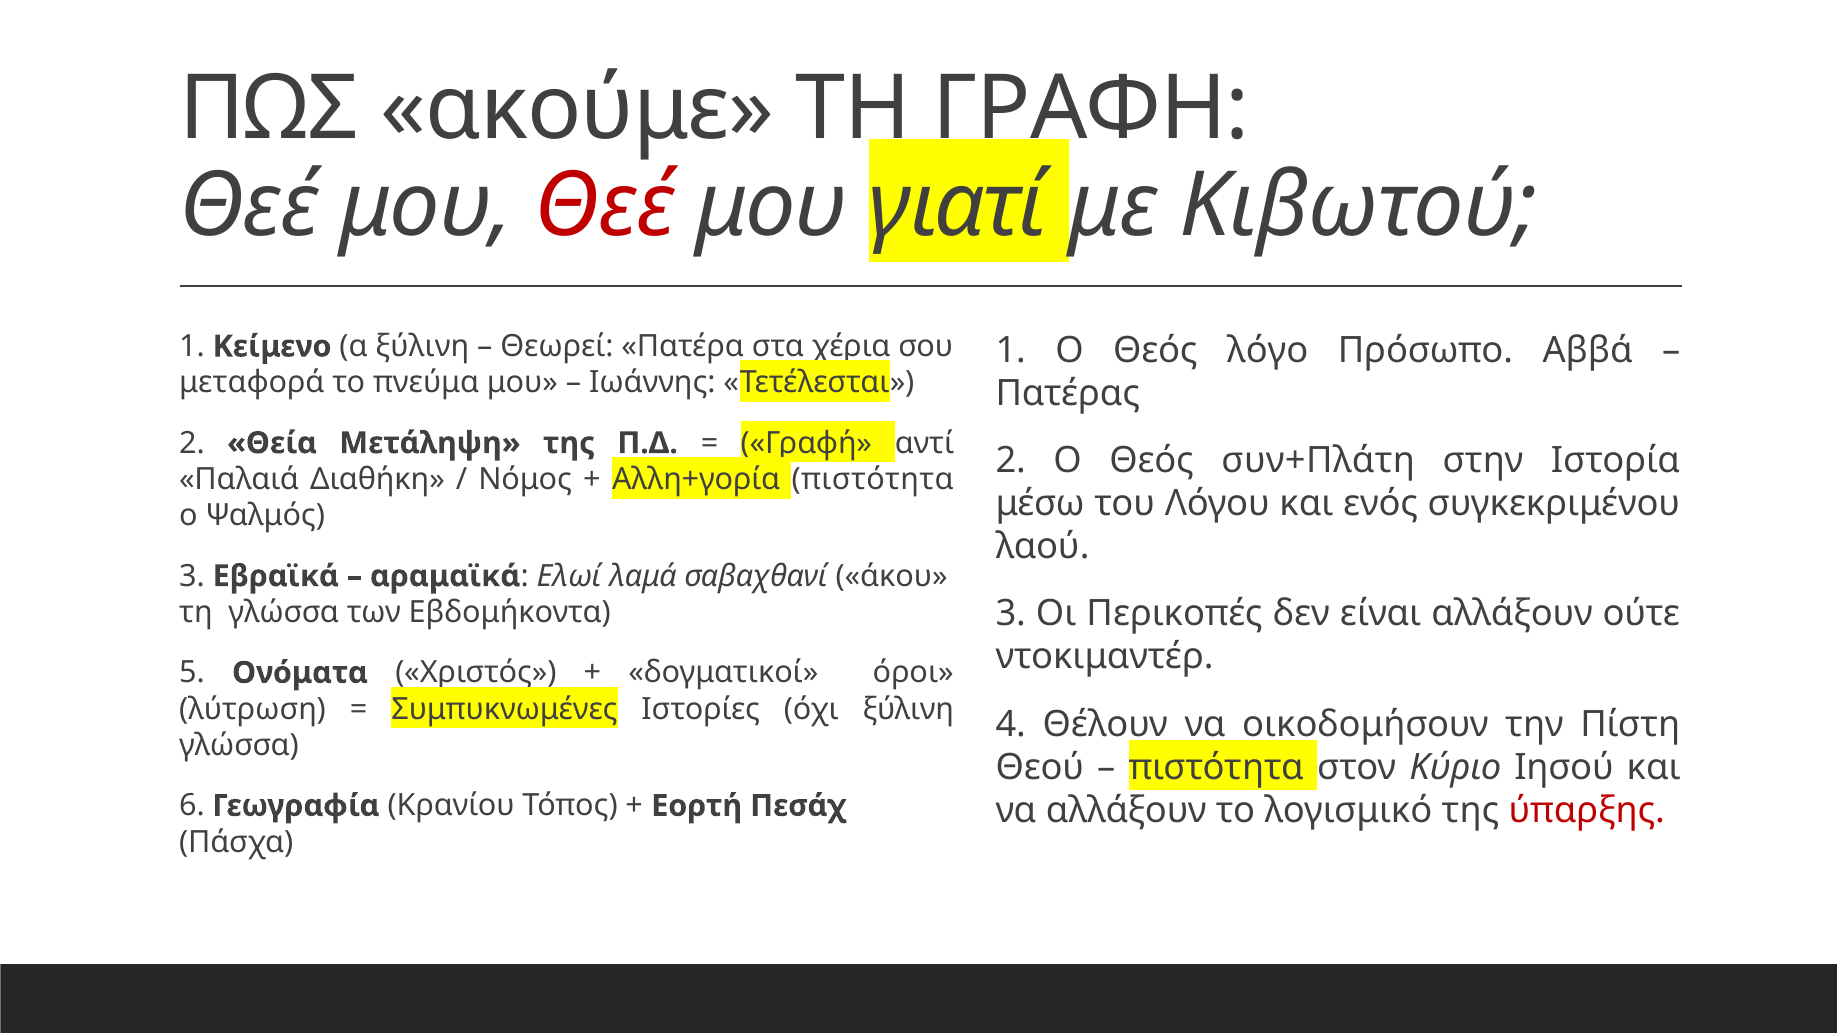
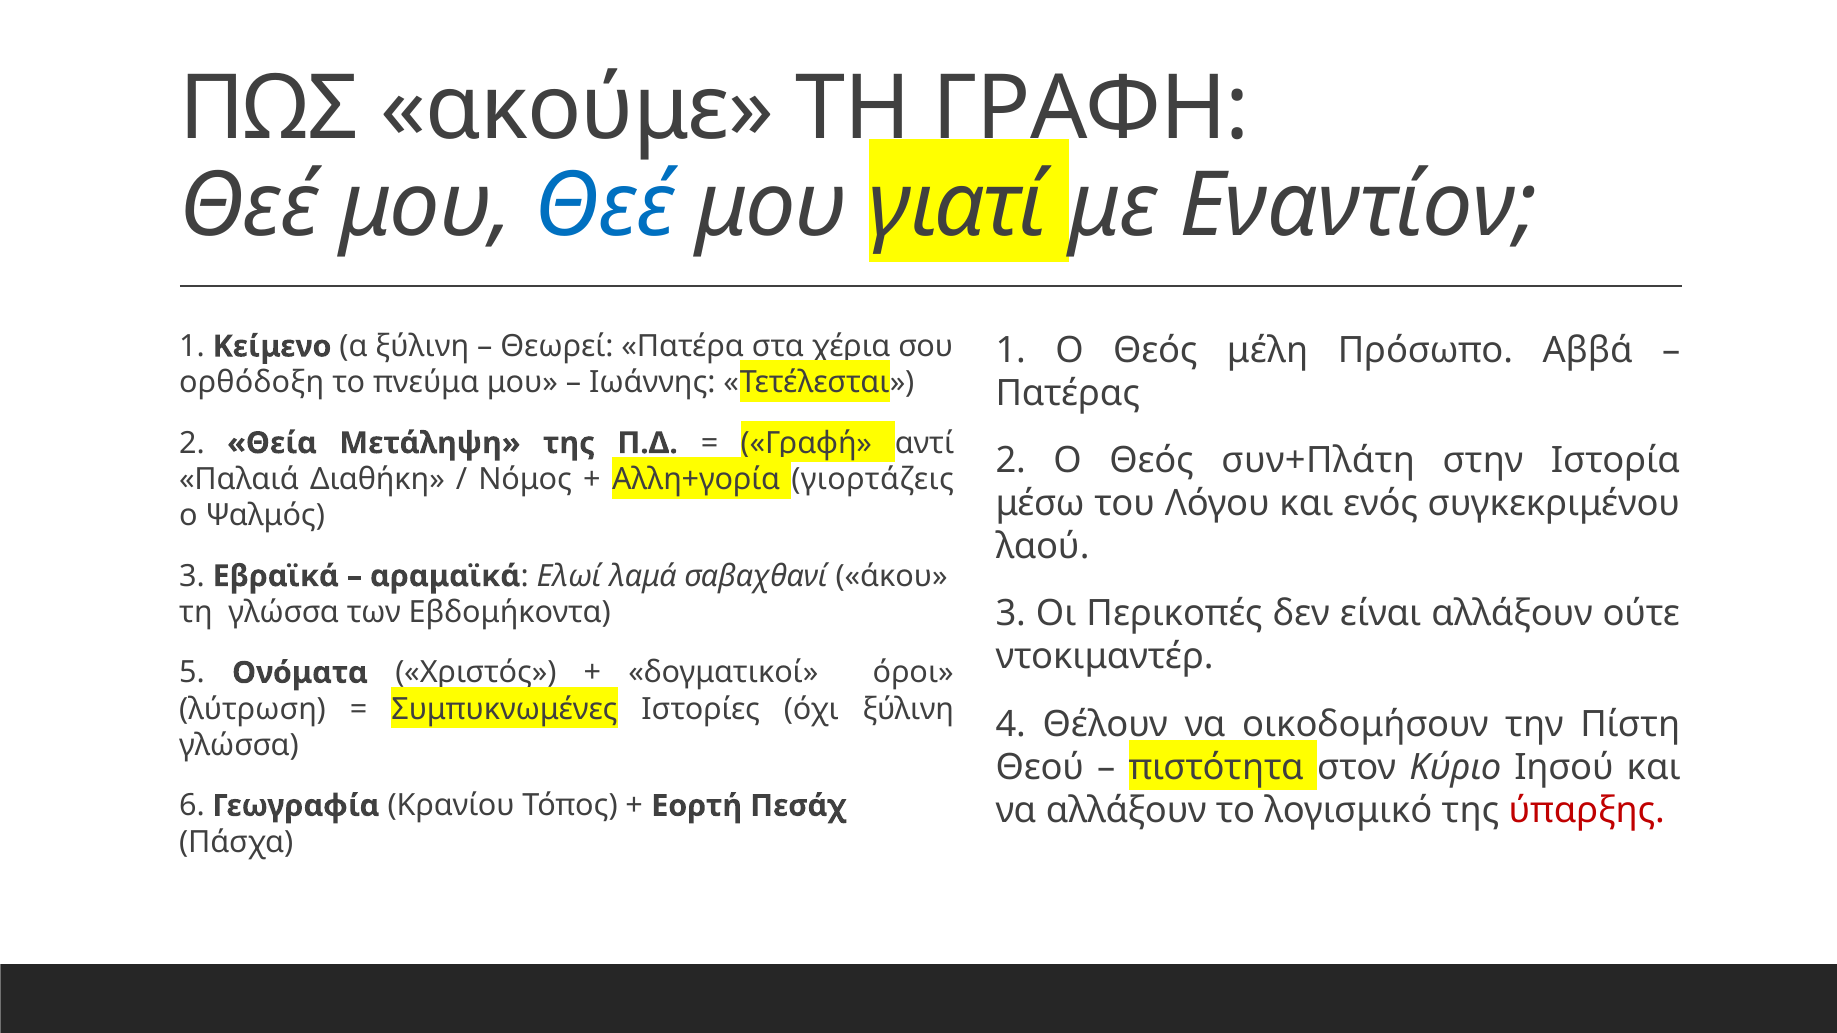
Θεέ at (604, 206) colour: red -> blue
Κιβωτού: Κιβωτού -> Εναντίον
λόγο: λόγο -> μέλη
μεταφορά: μεταφορά -> ορθόδοξη
Αλλη+γορία πιστότητα: πιστότητα -> γιορτάζεις
